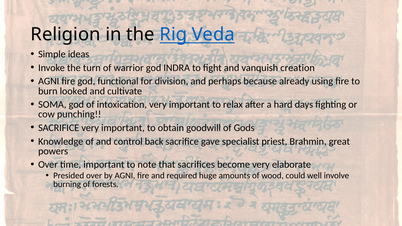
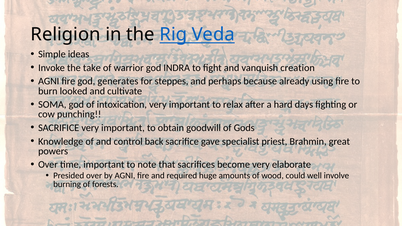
turn: turn -> take
functional: functional -> generates
division: division -> steppes
